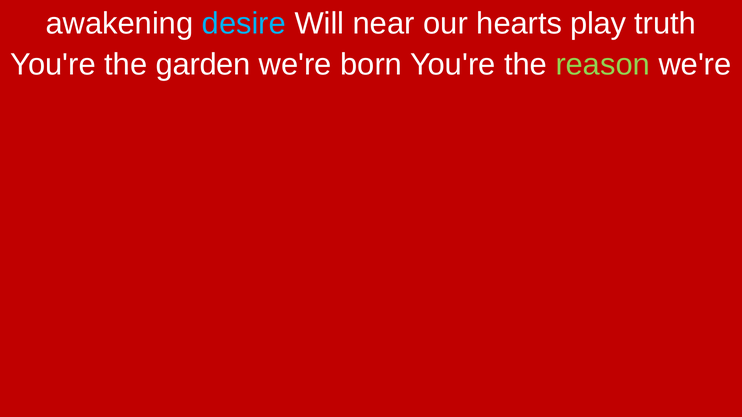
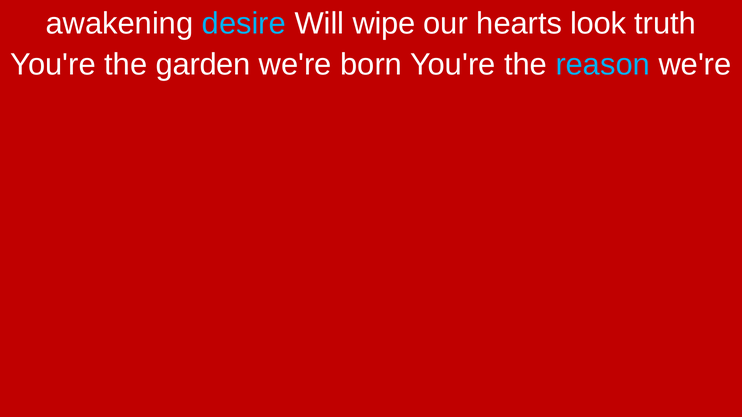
near: near -> wipe
play: play -> look
reason colour: light green -> light blue
